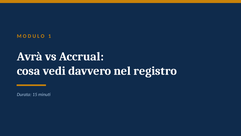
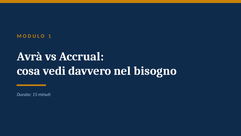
registro: registro -> bisogno
